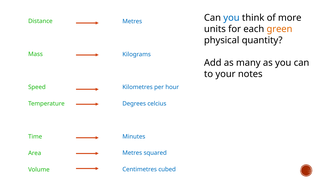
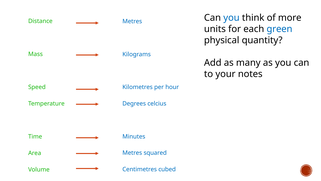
green colour: orange -> blue
